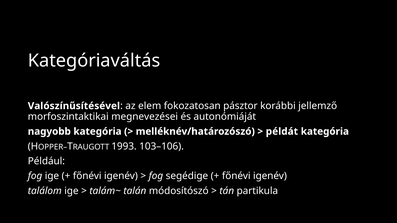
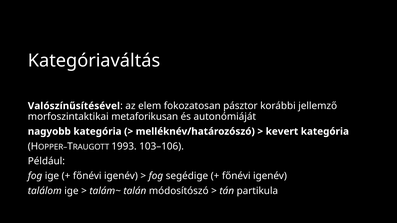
megnevezései: megnevezései -> metaforikusan
példát: példát -> kevert
